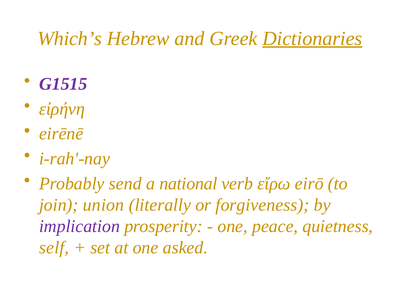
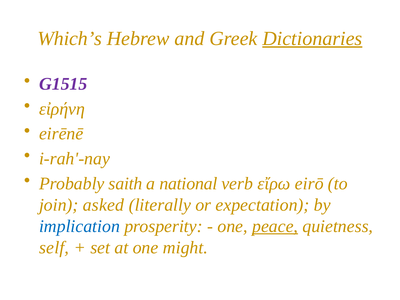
send: send -> saith
union: union -> asked
forgiveness: forgiveness -> expectation
implication colour: purple -> blue
peace underline: none -> present
asked: asked -> might
